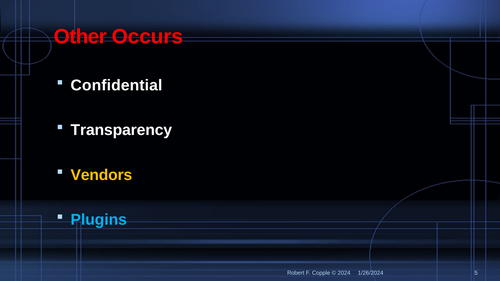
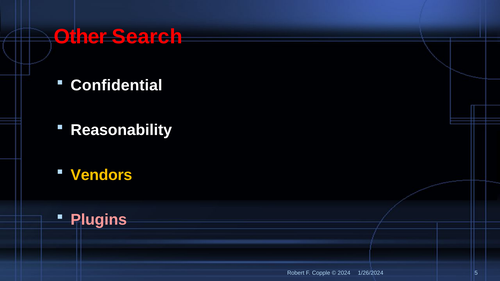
Occurs: Occurs -> Search
Transparency: Transparency -> Reasonability
Plugins colour: light blue -> pink
